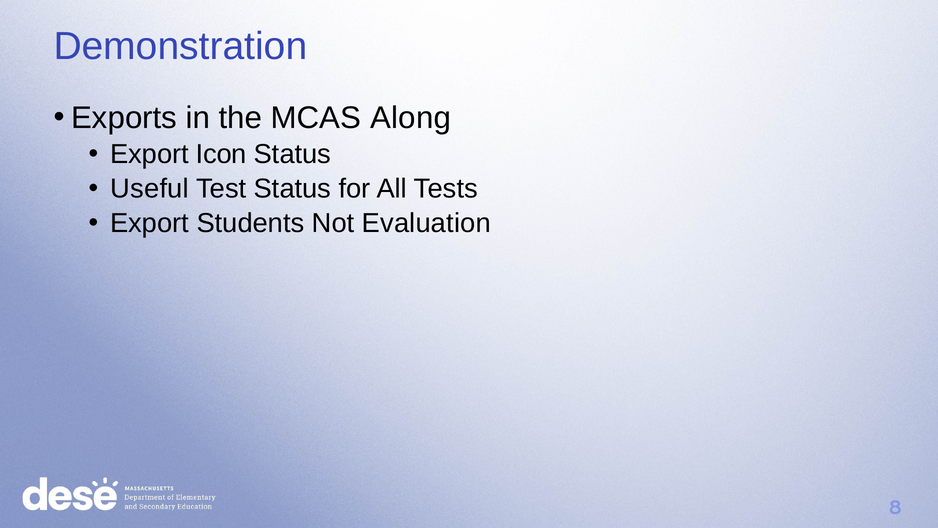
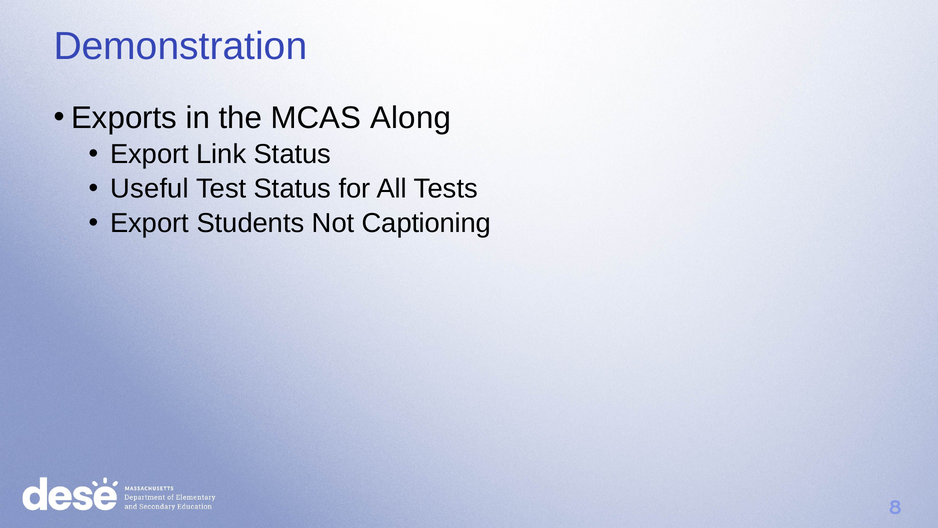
Icon: Icon -> Link
Evaluation: Evaluation -> Captioning
